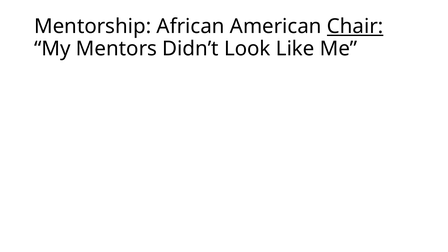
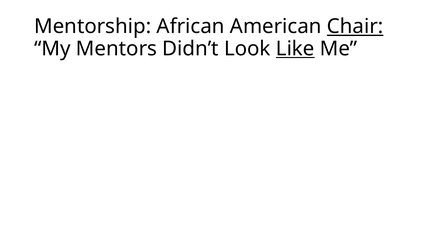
Like underline: none -> present
